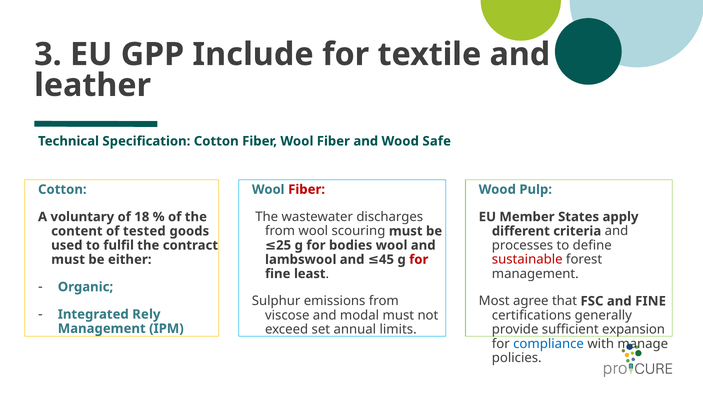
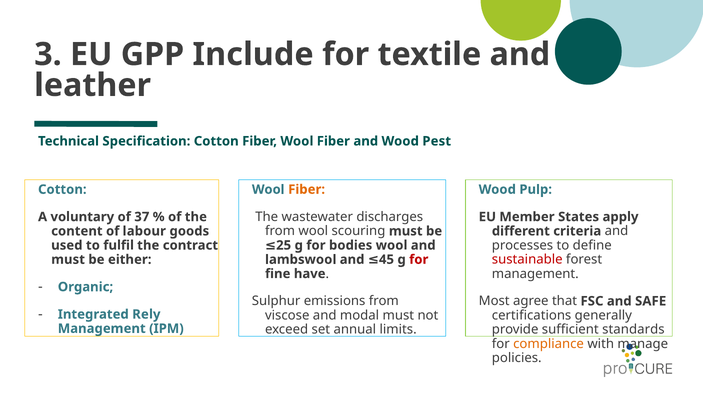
Safe: Safe -> Pest
Fiber at (307, 190) colour: red -> orange
18: 18 -> 37
tested: tested -> labour
least: least -> have
and FINE: FINE -> SAFE
expansion: expansion -> standards
compliance colour: blue -> orange
